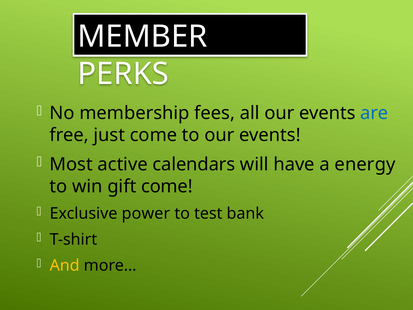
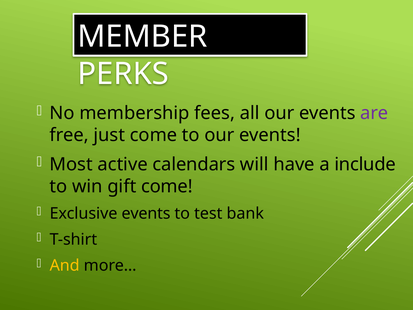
are colour: blue -> purple
energy: energy -> include
Exclusive power: power -> events
